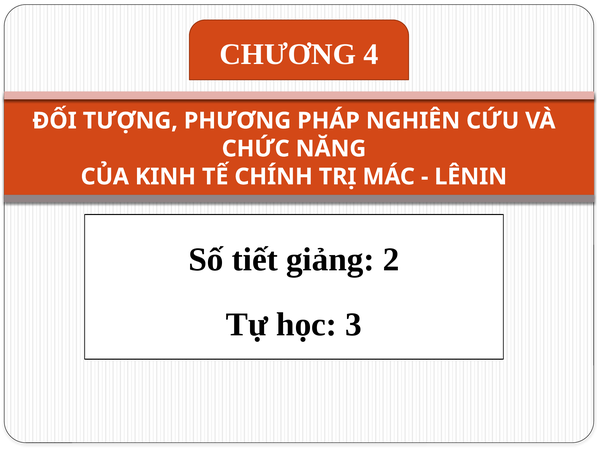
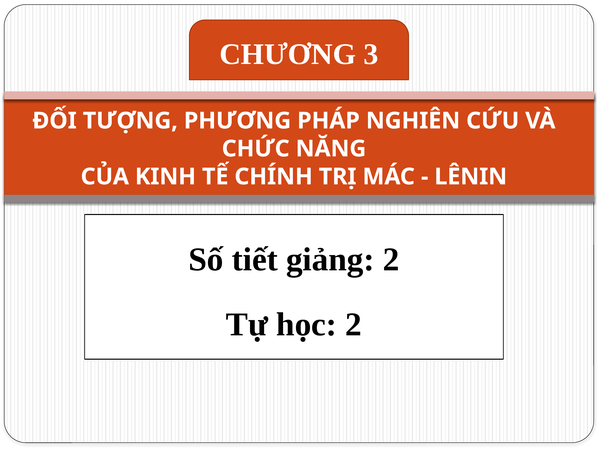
4: 4 -> 3
học 3: 3 -> 2
